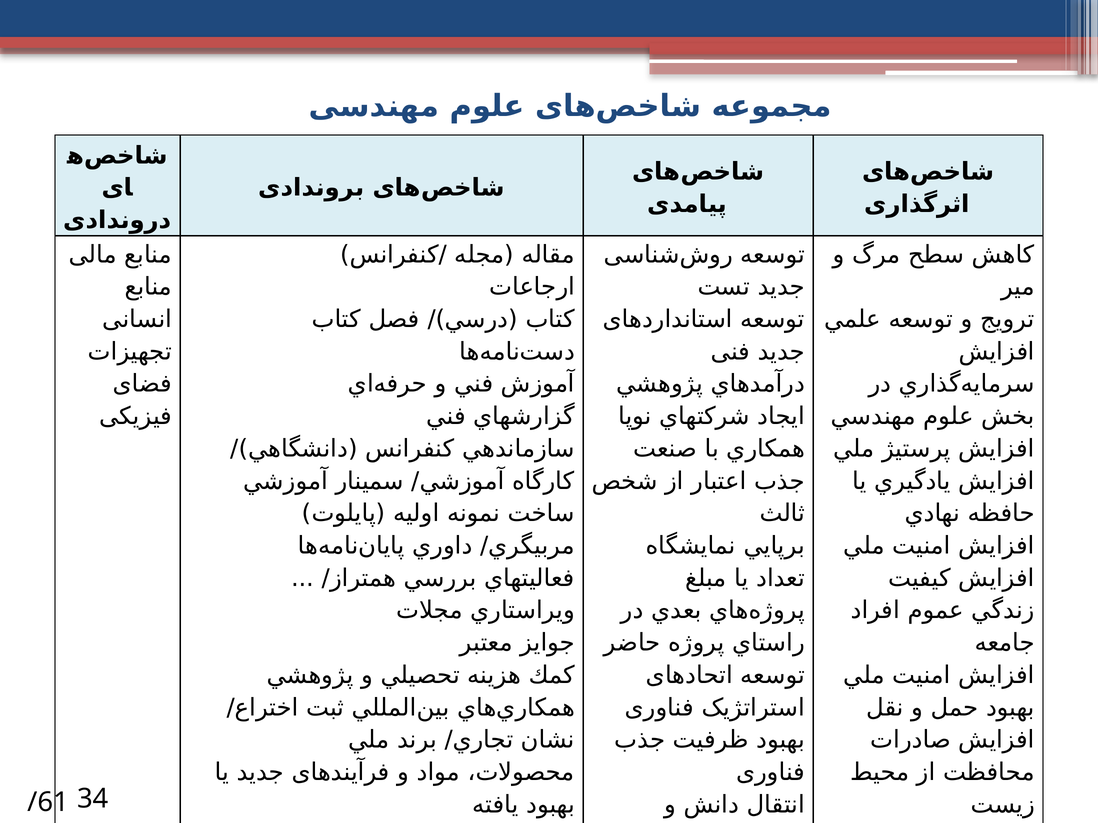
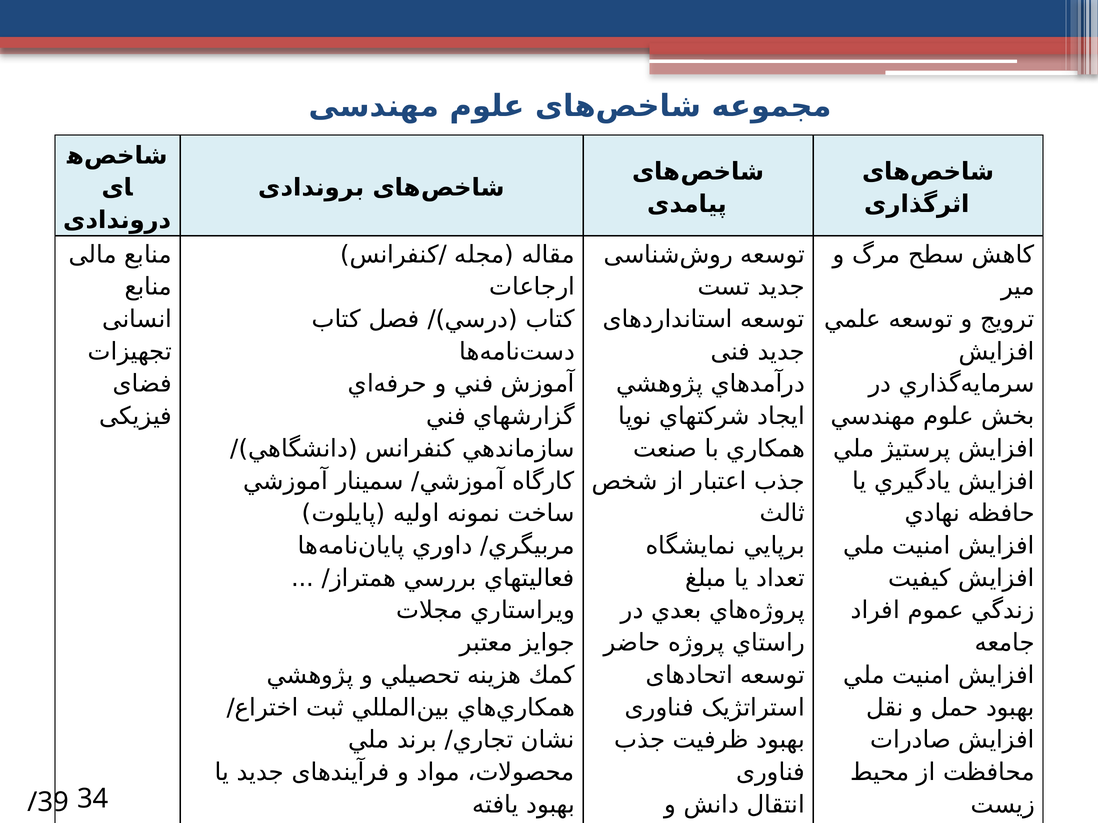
/61: /61 -> /39
